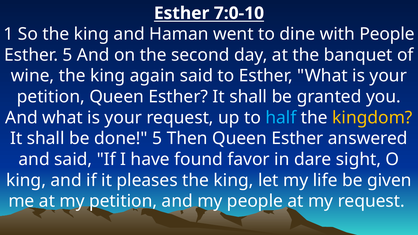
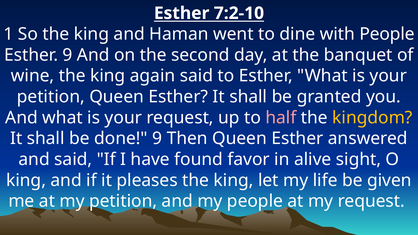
7:0-10: 7:0-10 -> 7:2-10
Esther 5: 5 -> 9
half colour: light blue -> pink
done 5: 5 -> 9
dare: dare -> alive
